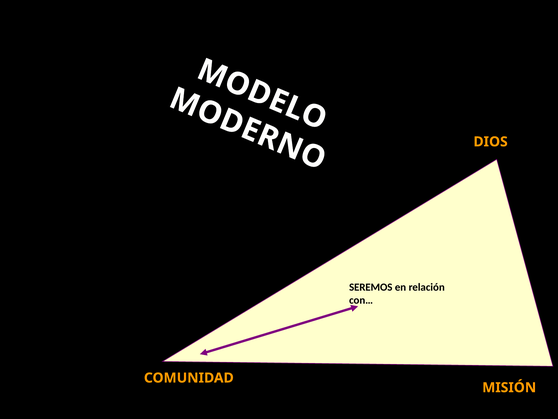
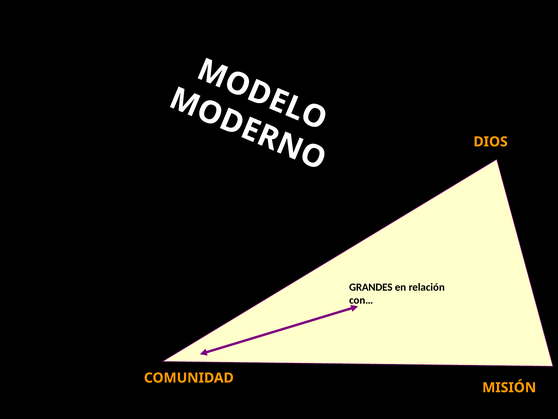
SEREMOS: SEREMOS -> GRANDES
